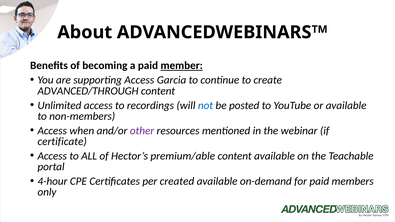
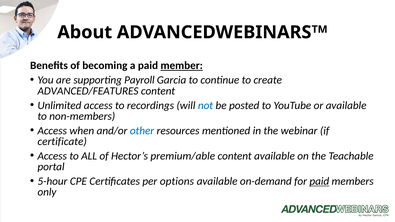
supporting Access: Access -> Payroll
ADVANCED/THROUGH: ADVANCED/THROUGH -> ADVANCED/FEATURES
other colour: purple -> blue
4-hour: 4-hour -> 5-hour
created: created -> options
paid at (319, 181) underline: none -> present
